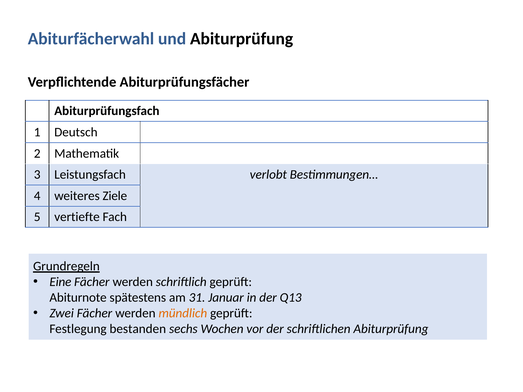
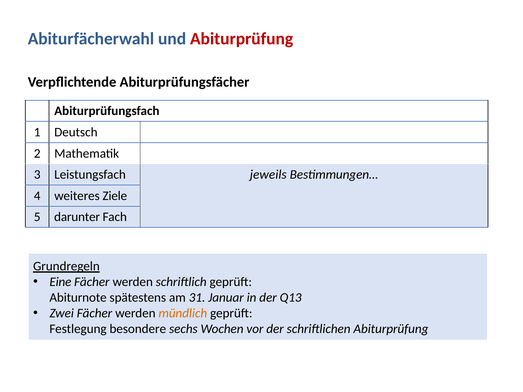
Abiturprüfung at (242, 39) colour: black -> red
verlobt: verlobt -> jeweils
vertiefte: vertiefte -> darunter
bestanden: bestanden -> besondere
